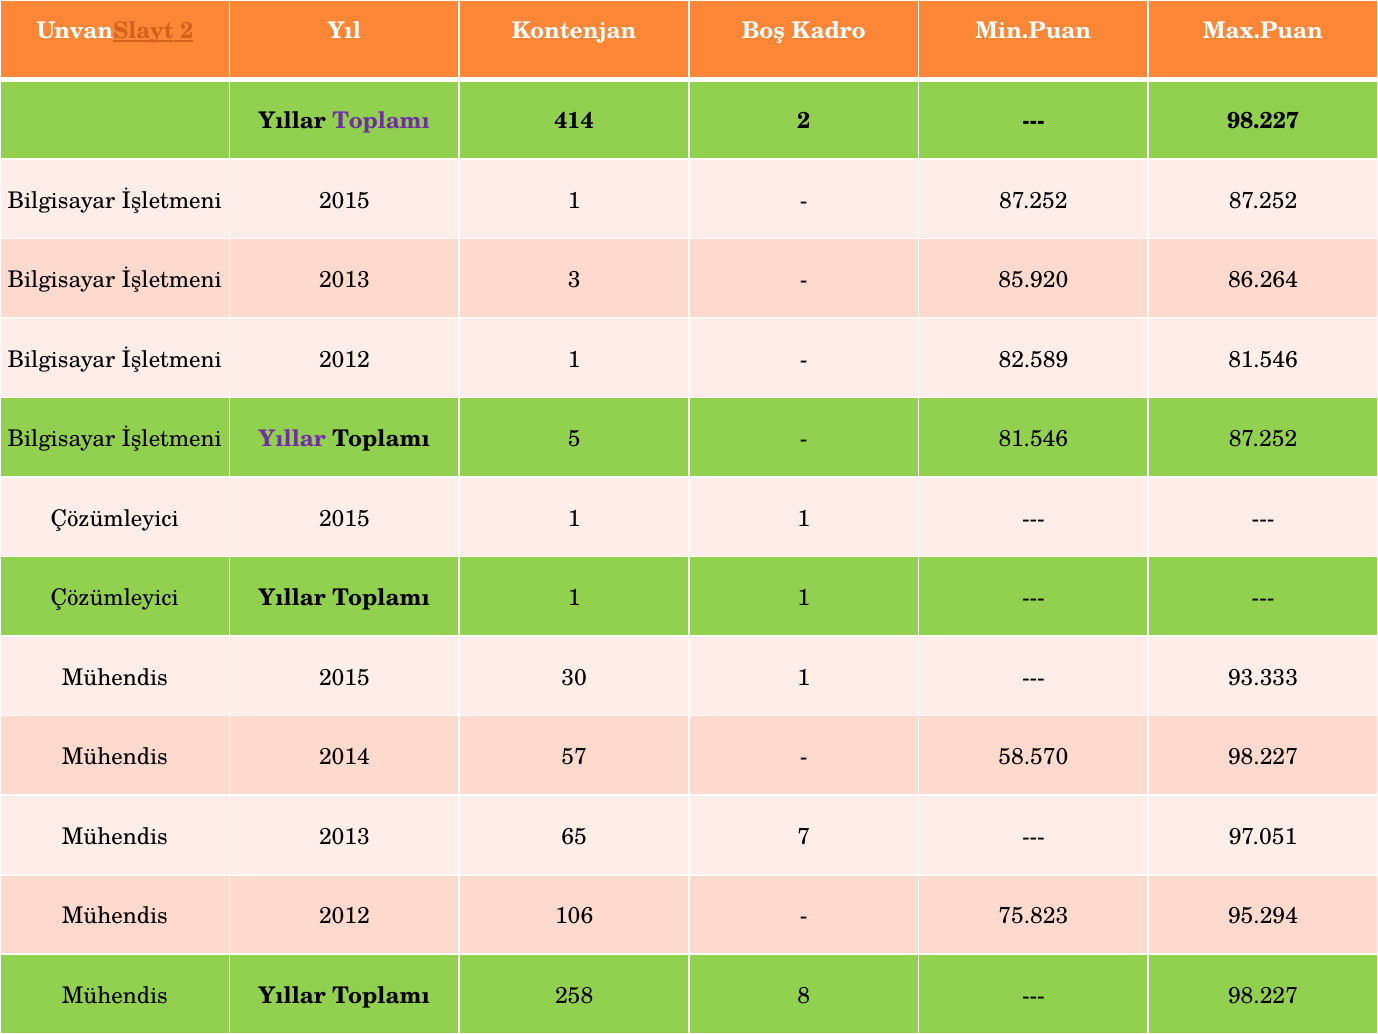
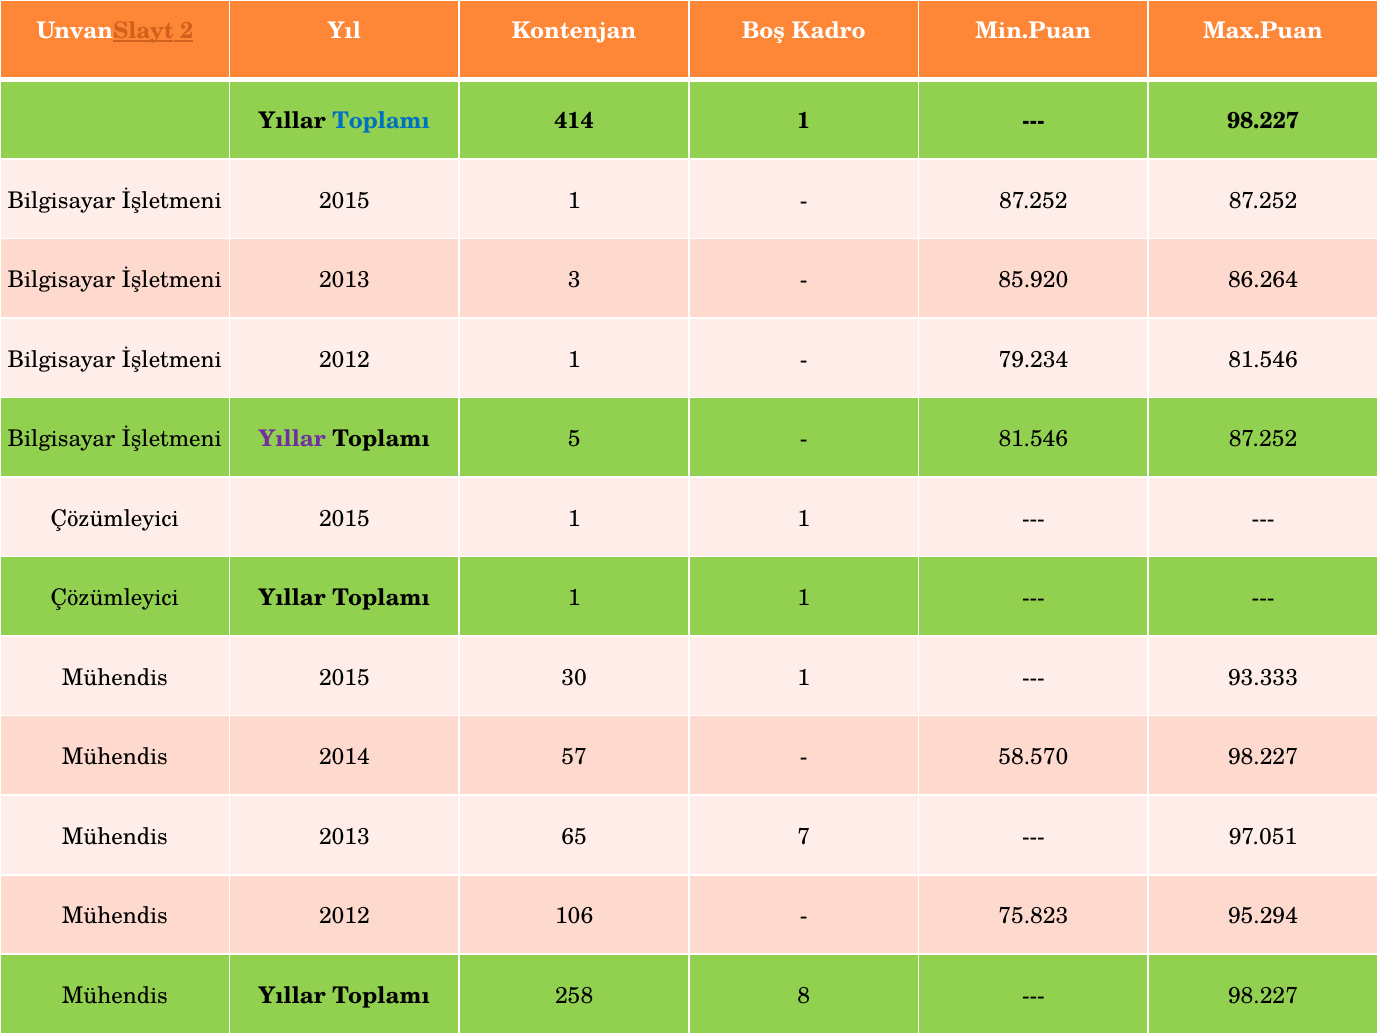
Toplamı at (381, 121) colour: purple -> blue
414 2: 2 -> 1
82.589: 82.589 -> 79.234
